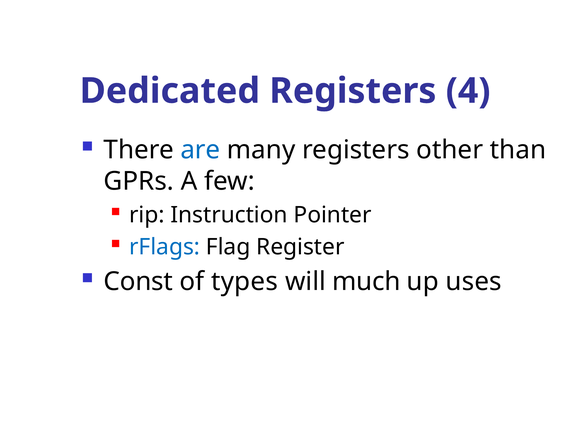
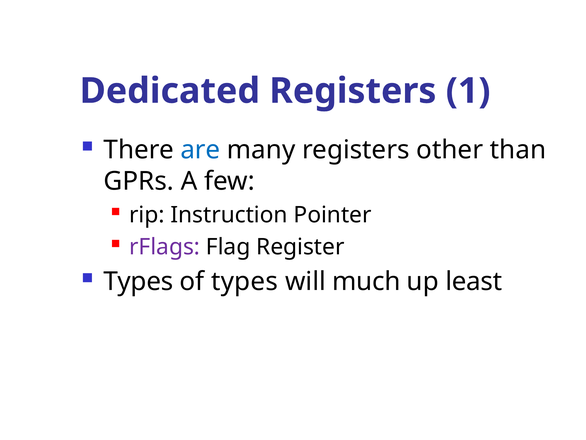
4: 4 -> 1
rFlags colour: blue -> purple
Const at (138, 281): Const -> Types
uses: uses -> least
